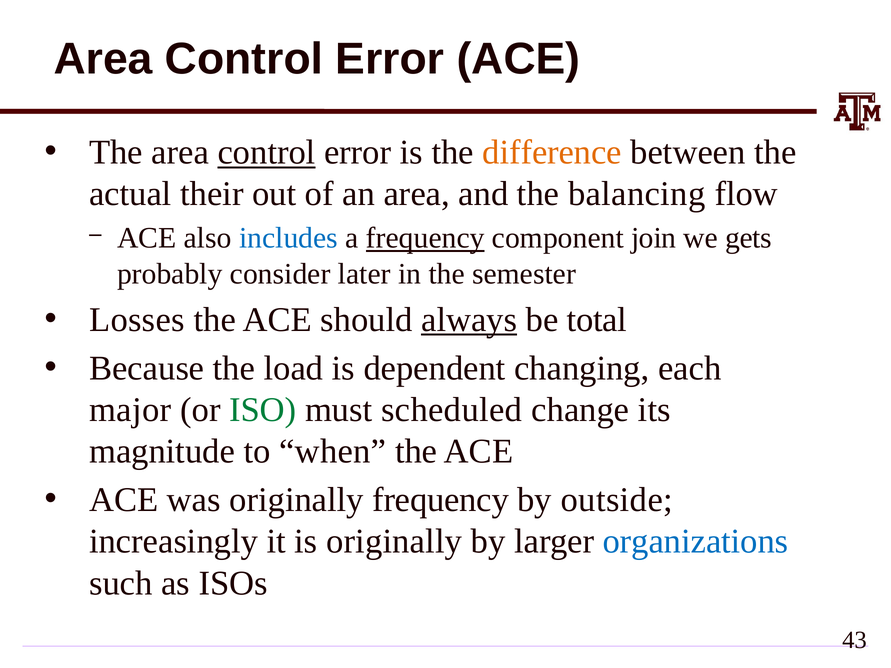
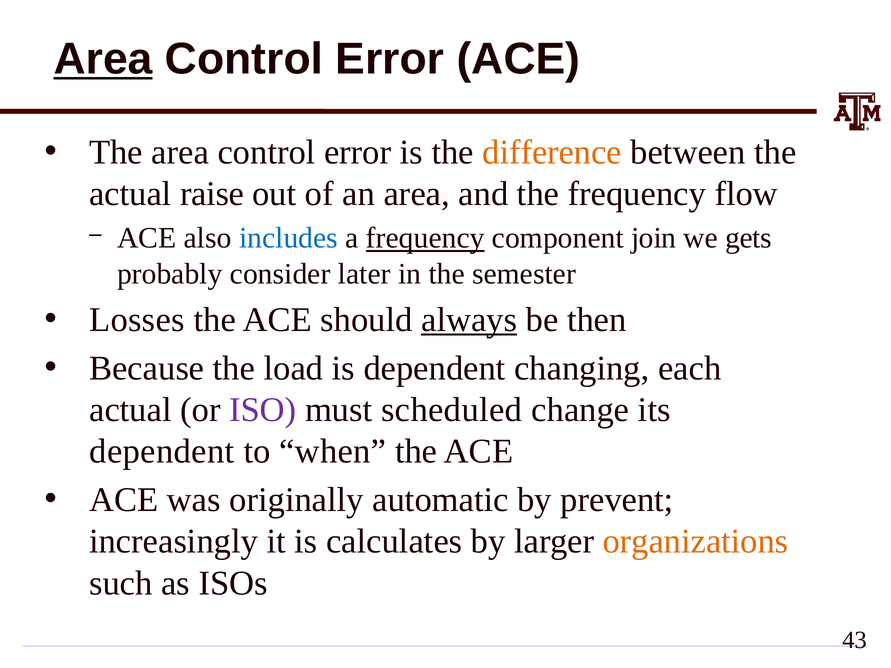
Area at (103, 59) underline: none -> present
control at (267, 152) underline: present -> none
their: their -> raise
the balancing: balancing -> frequency
total: total -> then
major at (130, 410): major -> actual
ISO colour: green -> purple
magnitude at (162, 452): magnitude -> dependent
originally frequency: frequency -> automatic
outside: outside -> prevent
is originally: originally -> calculates
organizations colour: blue -> orange
